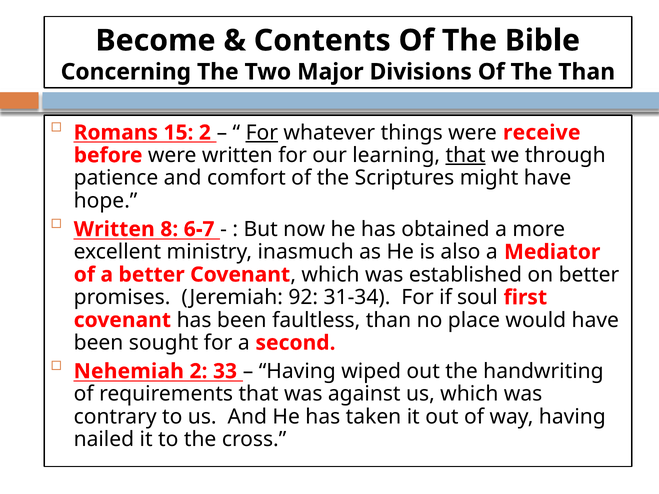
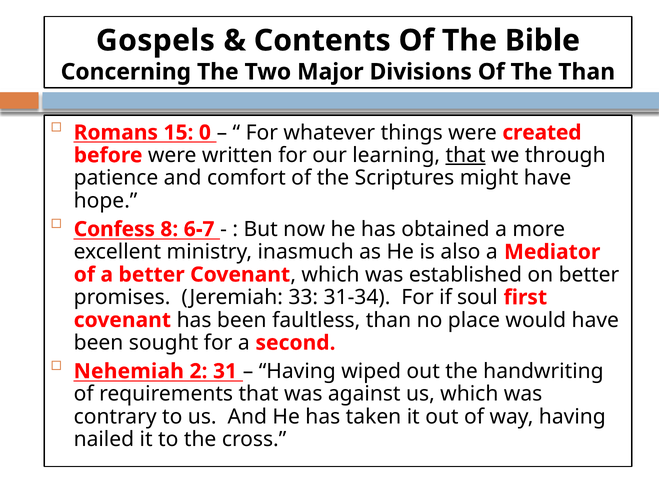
Become: Become -> Gospels
15 2: 2 -> 0
For at (262, 133) underline: present -> none
receive: receive -> created
Written at (114, 229): Written -> Confess
92: 92 -> 33
33: 33 -> 31
